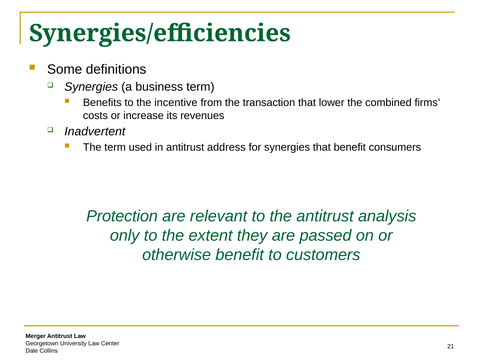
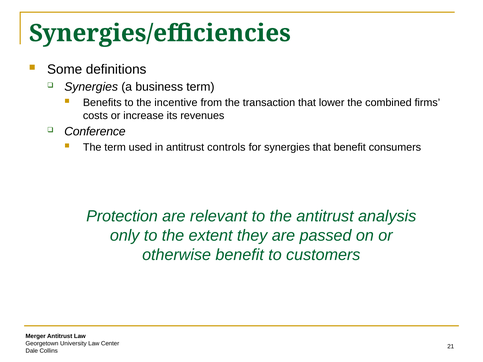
Inadvertent: Inadvertent -> Conference
address: address -> controls
